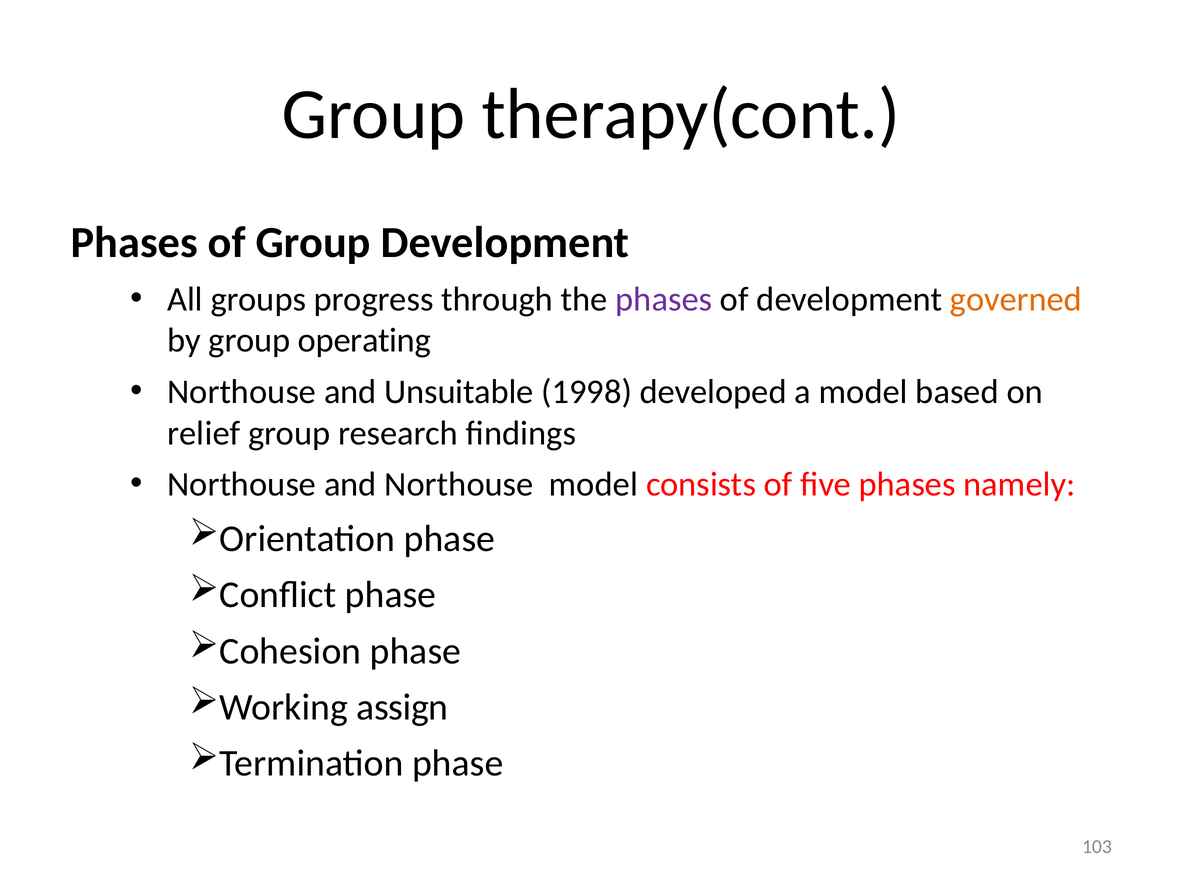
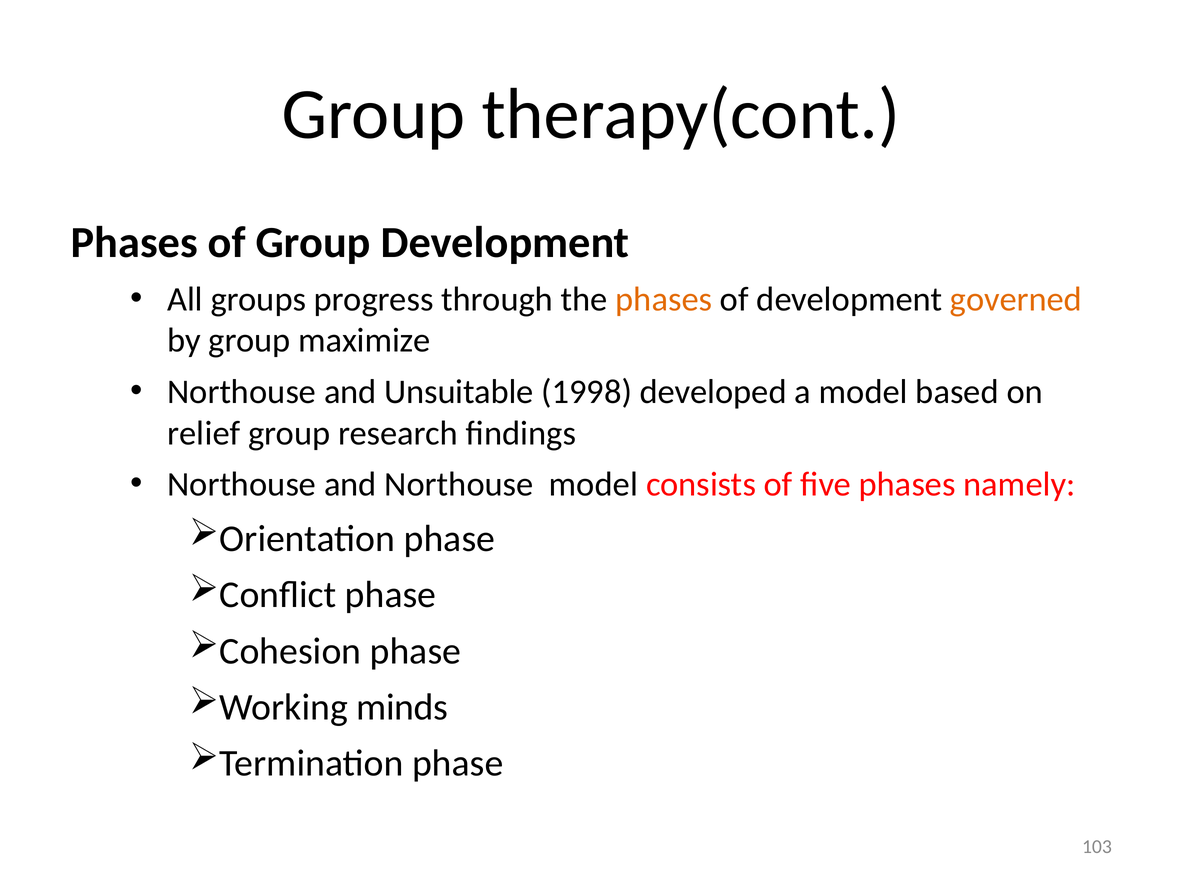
phases at (664, 299) colour: purple -> orange
operating: operating -> maximize
assign: assign -> minds
